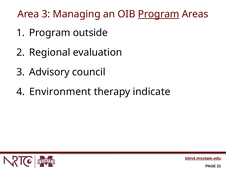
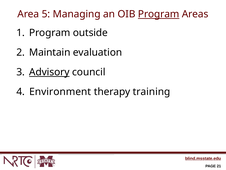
Area 3: 3 -> 5
Regional: Regional -> Maintain
Advisory underline: none -> present
indicate: indicate -> training
